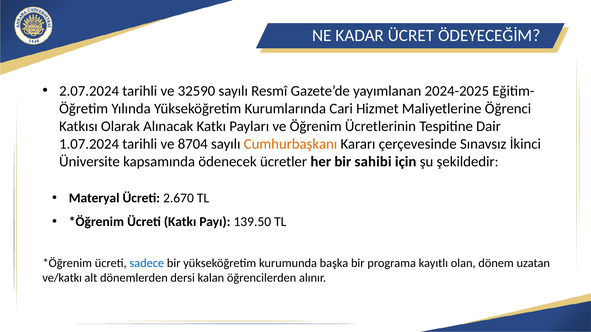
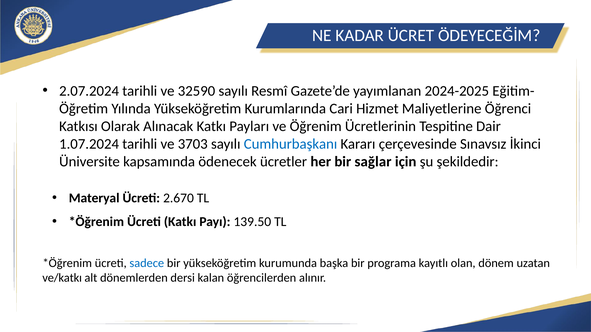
8704: 8704 -> 3703
Cumhurbaşkanı colour: orange -> blue
sahibi: sahibi -> sağlar
